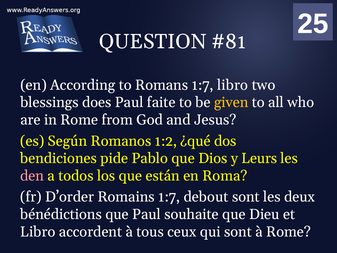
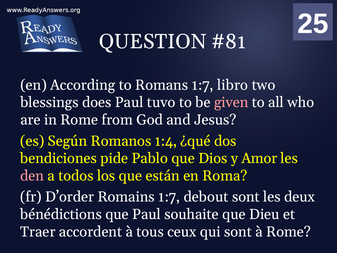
faite: faite -> tuvo
given colour: yellow -> pink
1:2: 1:2 -> 1:4
Leurs: Leurs -> Amor
Libro at (38, 232): Libro -> Traer
